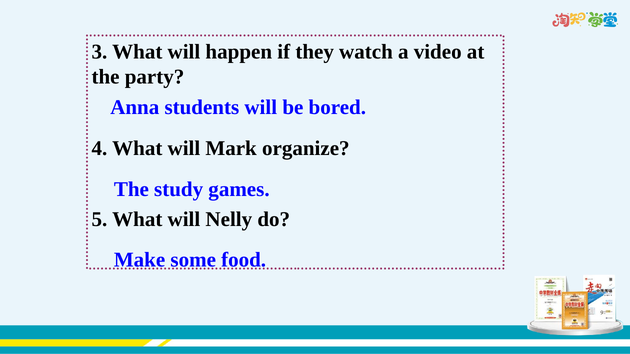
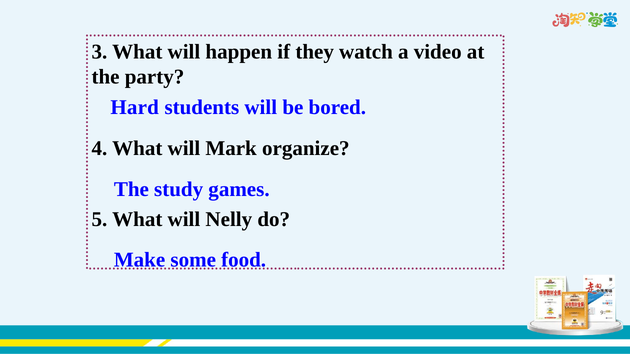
Anna: Anna -> Hard
